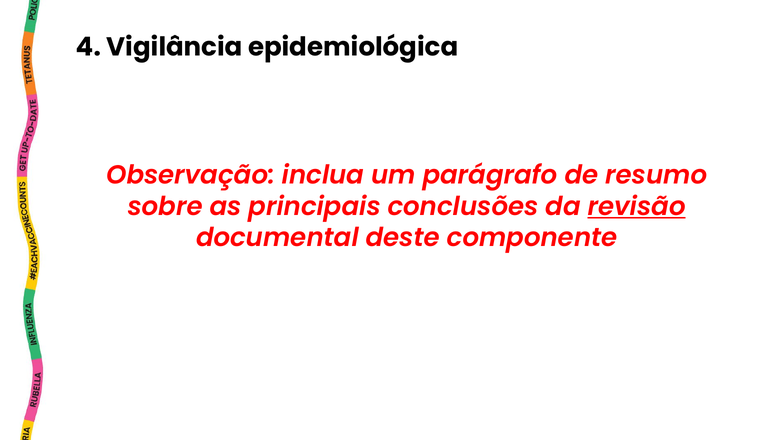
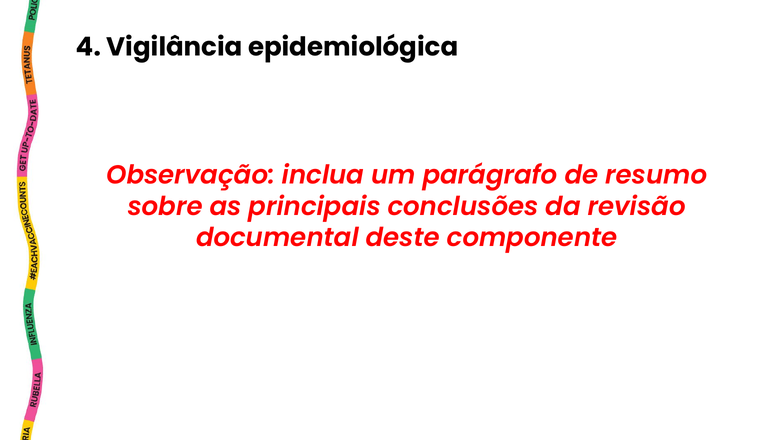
revisão underline: present -> none
